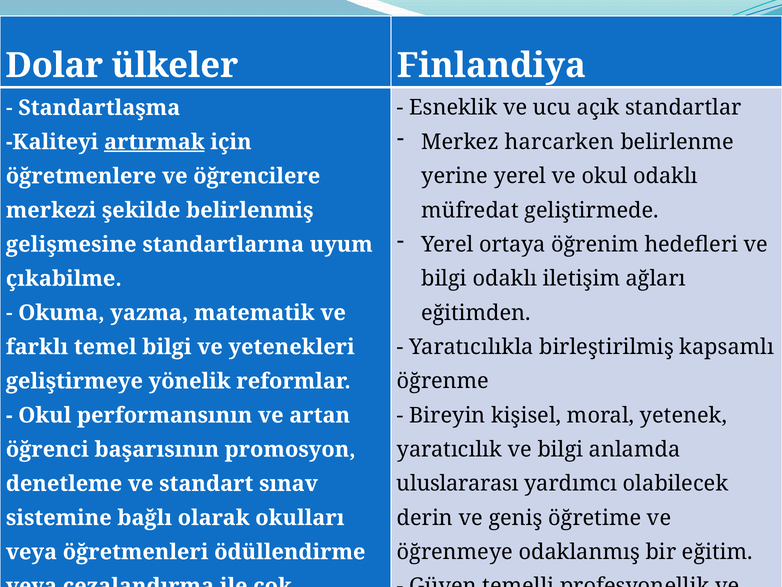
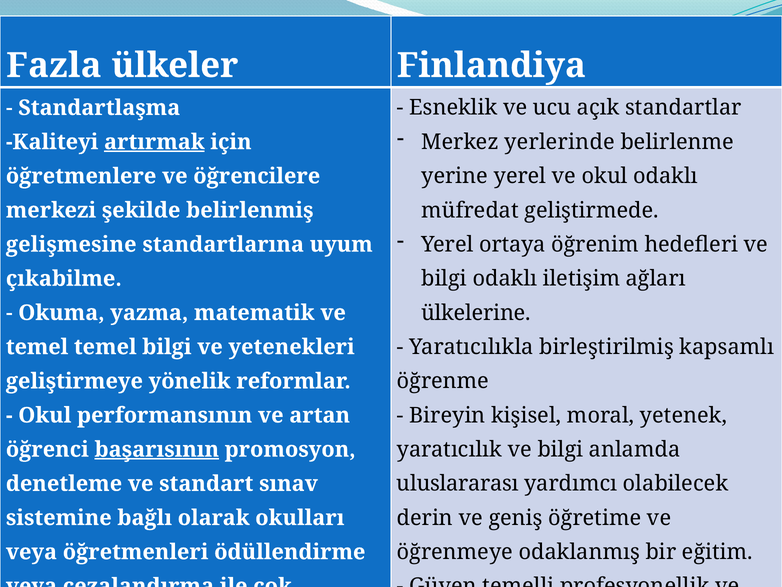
Dolar: Dolar -> Fazla
harcarken: harcarken -> yerlerinde
eğitimden: eğitimden -> ülkelerine
farklı at (37, 347): farklı -> temel
başarısının underline: none -> present
